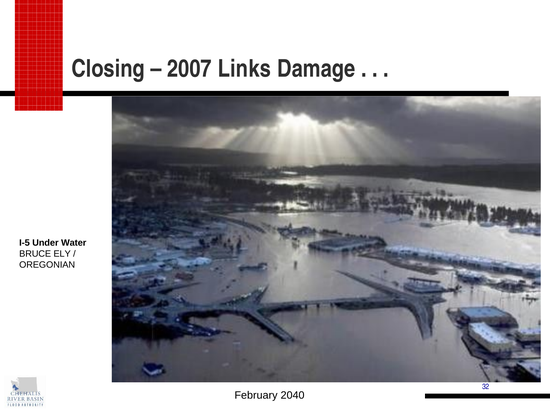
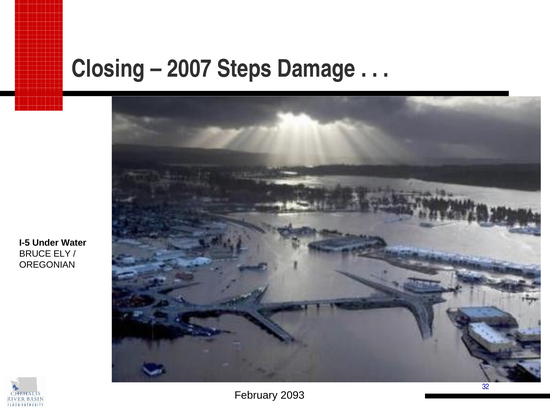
Links: Links -> Steps
2040: 2040 -> 2093
